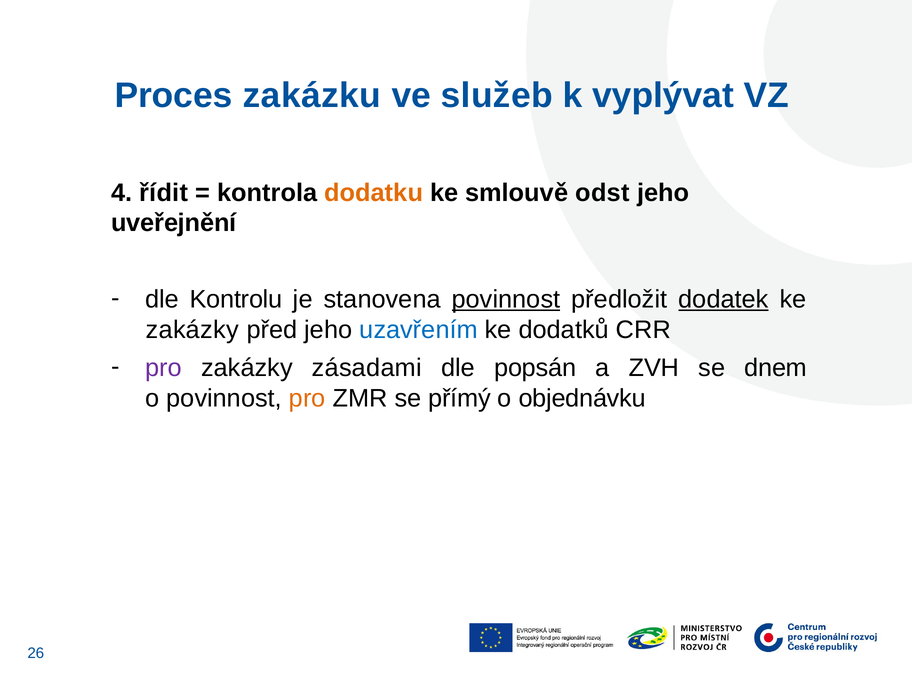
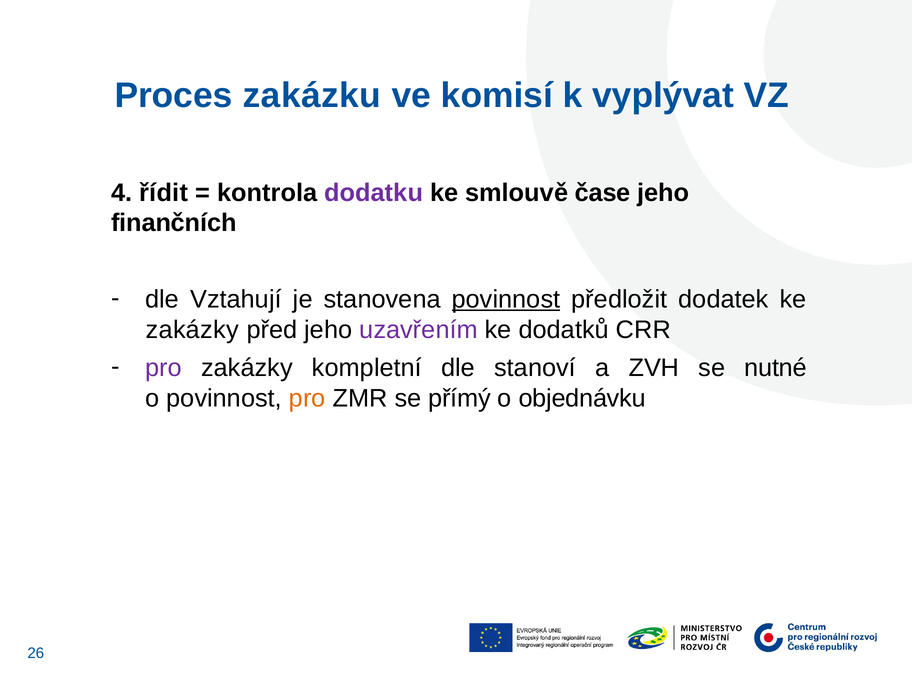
služeb: služeb -> komisí
dodatku colour: orange -> purple
odst: odst -> čase
uveřejnění: uveřejnění -> finančních
Kontrolu: Kontrolu -> Vztahují
dodatek underline: present -> none
uzavřením colour: blue -> purple
zásadami: zásadami -> kompletní
popsán: popsán -> stanoví
dnem: dnem -> nutné
